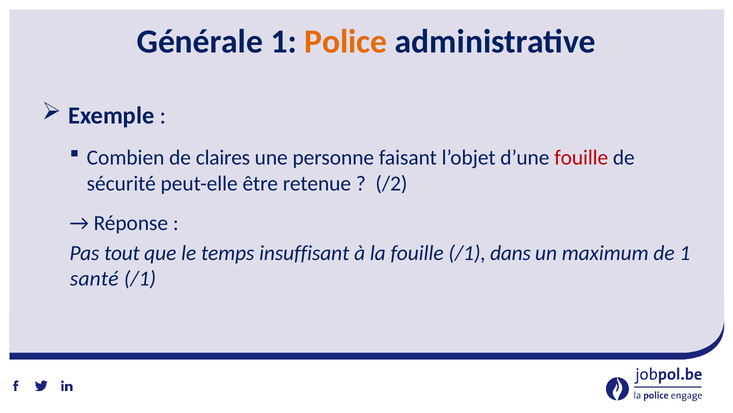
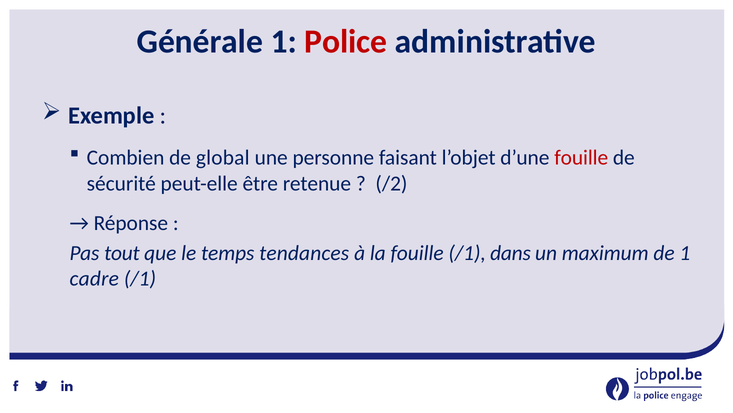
Police colour: orange -> red
claires: claires -> global
insuffisant: insuffisant -> tendances
santé: santé -> cadre
